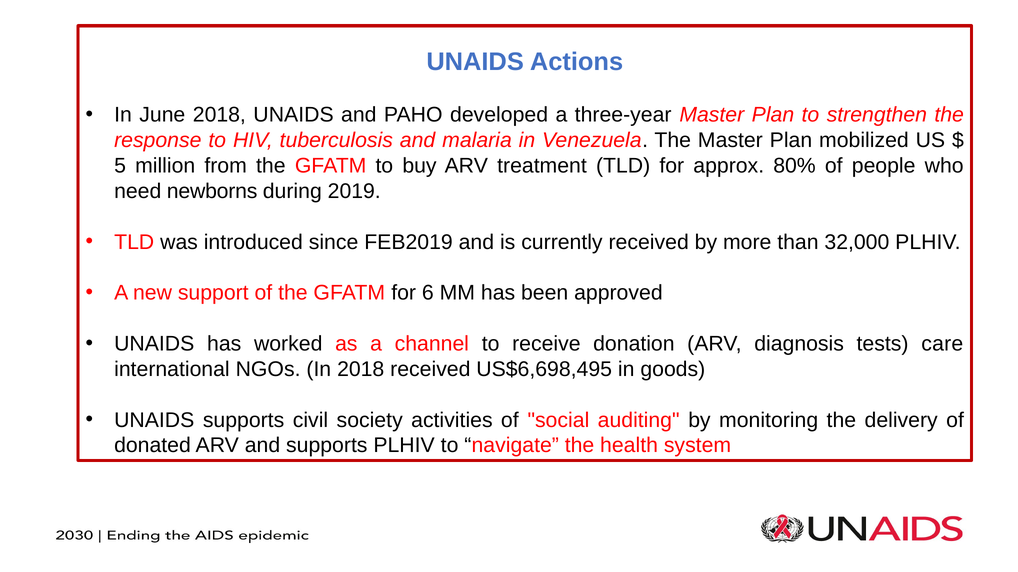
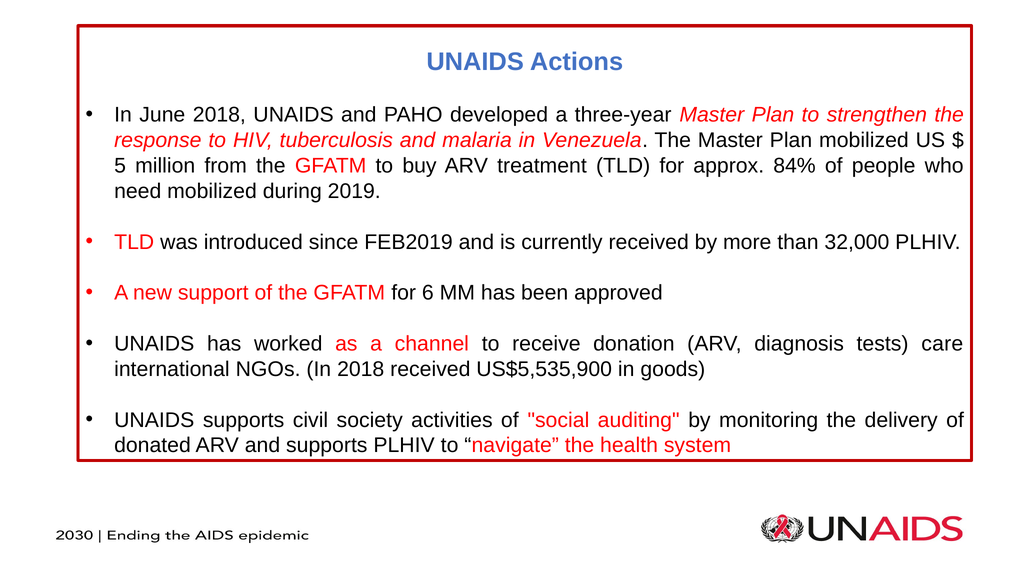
80%: 80% -> 84%
need newborns: newborns -> mobilized
US$6,698,495: US$6,698,495 -> US$5,535,900
